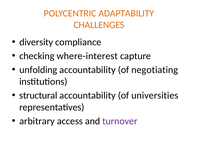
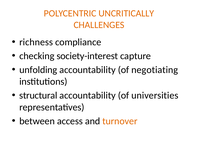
ADAPTABILITY: ADAPTABILITY -> UNCRITICALLY
diversity: diversity -> richness
where-interest: where-interest -> society-interest
arbitrary: arbitrary -> between
turnover colour: purple -> orange
